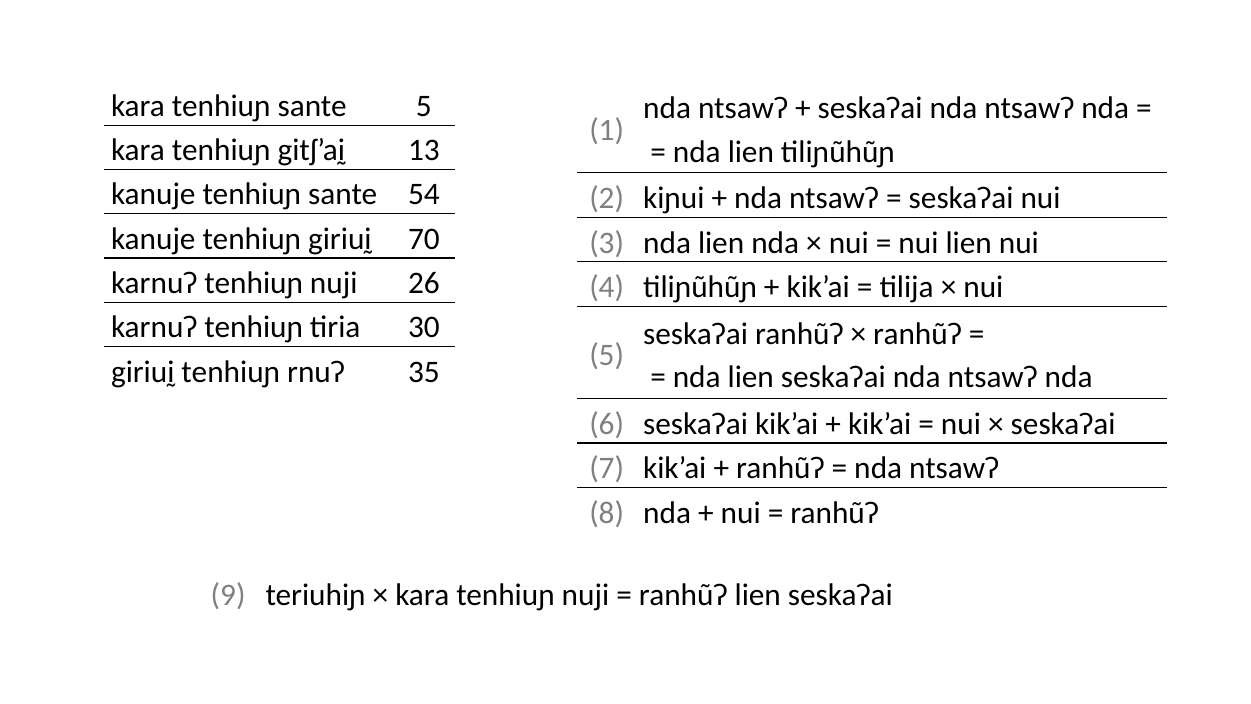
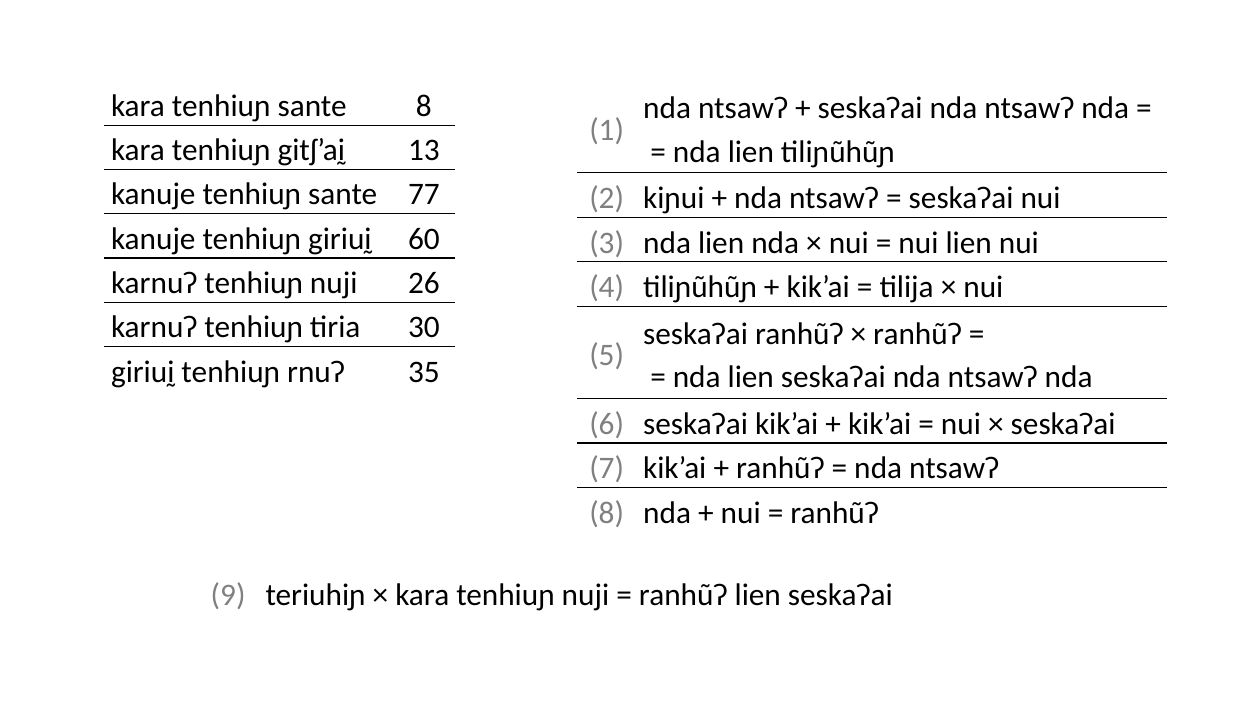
sante 5: 5 -> 8
54: 54 -> 77
70: 70 -> 60
